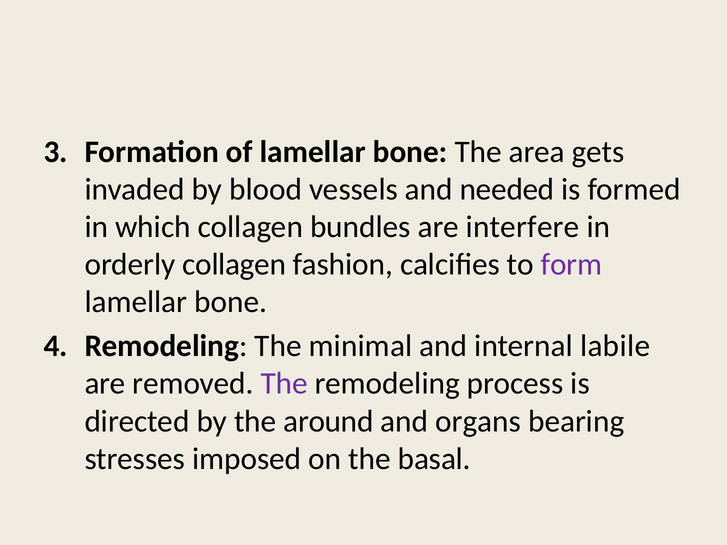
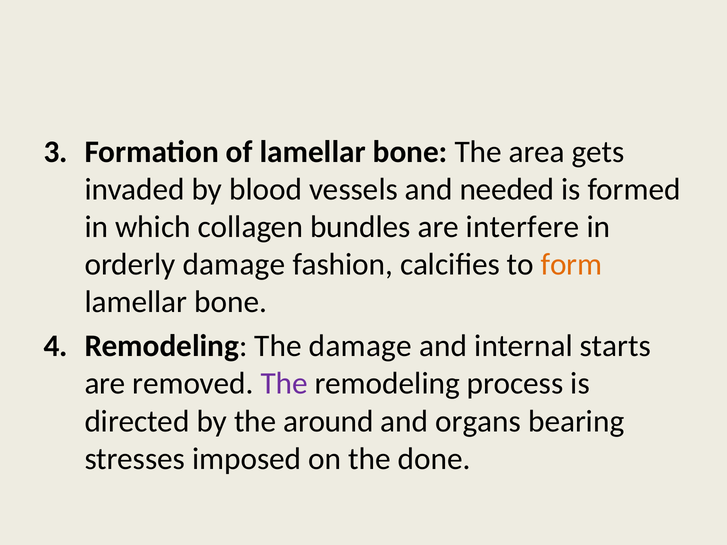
orderly collagen: collagen -> damage
form colour: purple -> orange
The minimal: minimal -> damage
labile: labile -> starts
basal: basal -> done
